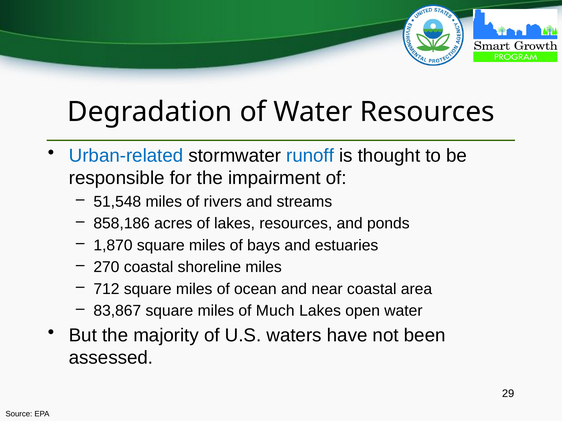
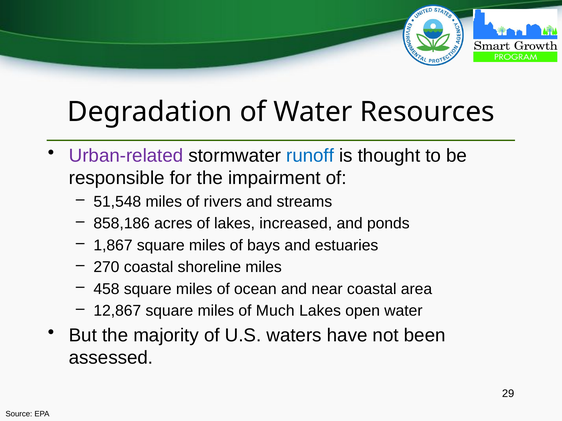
Urban-related colour: blue -> purple
lakes resources: resources -> increased
1,870: 1,870 -> 1,867
712: 712 -> 458
83,867: 83,867 -> 12,867
